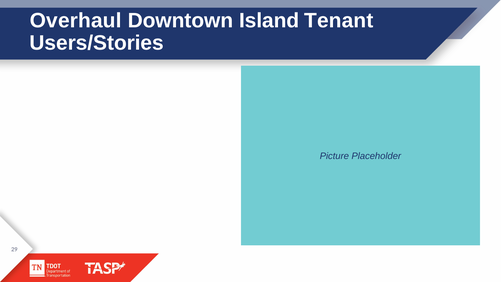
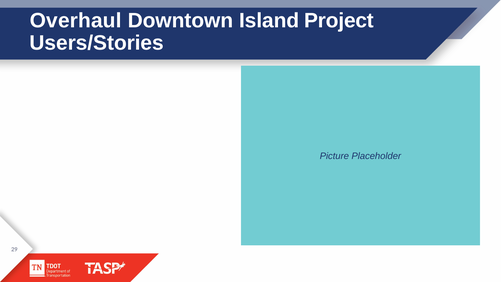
Tenant: Tenant -> Project
